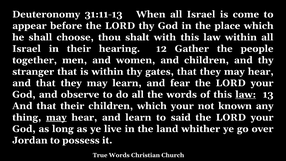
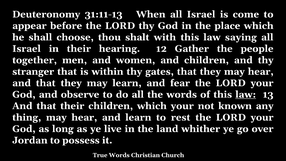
law within: within -> saying
may at (56, 117) underline: present -> none
said: said -> rest
